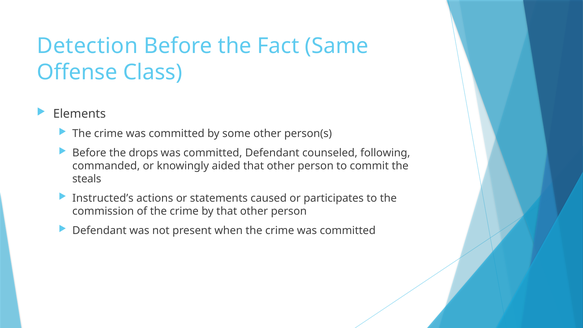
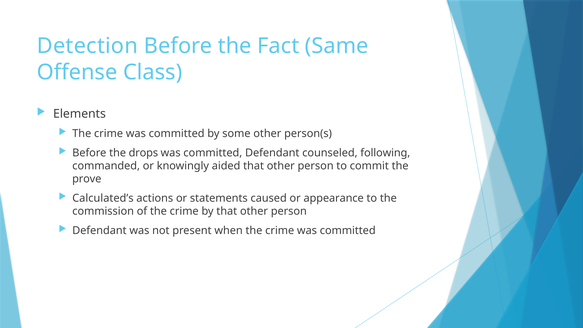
steals: steals -> prove
Instructed’s: Instructed’s -> Calculated’s
participates: participates -> appearance
